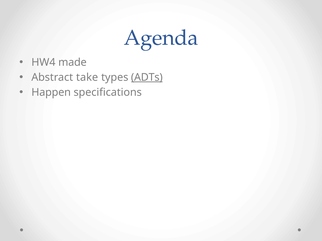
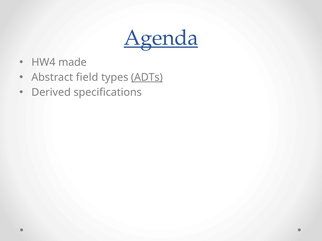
Agenda underline: none -> present
take: take -> field
Happen: Happen -> Derived
